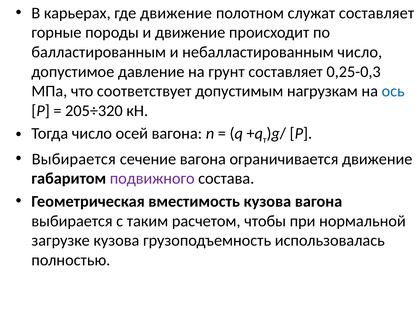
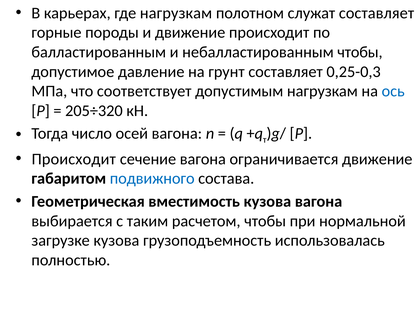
где движение: движение -> нагрузкам
небалластированным число: число -> чтобы
Выбирается at (74, 159): Выбирается -> Происходит
подвижного colour: purple -> blue
